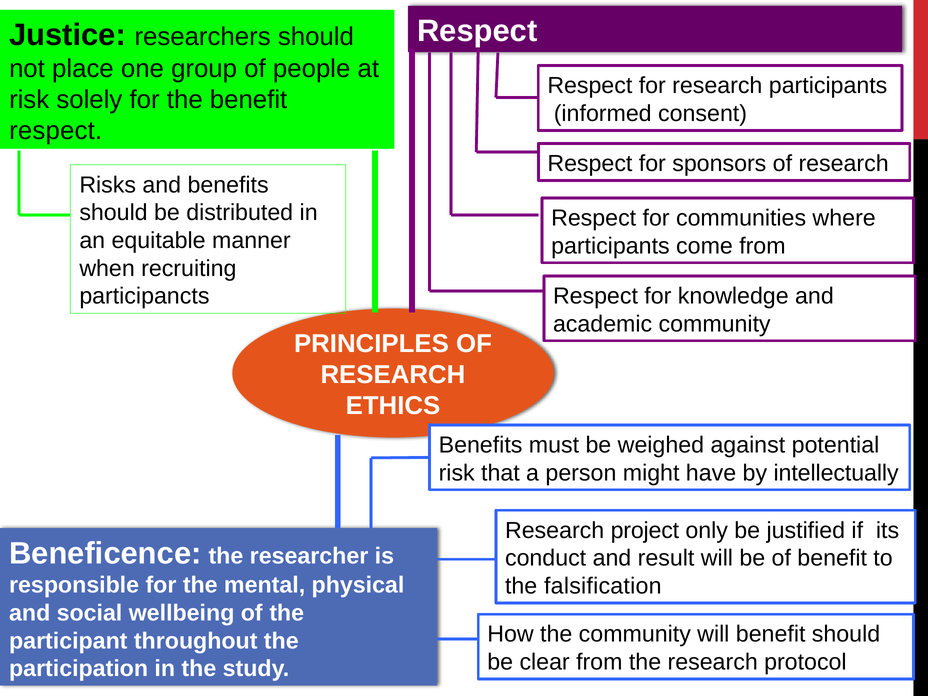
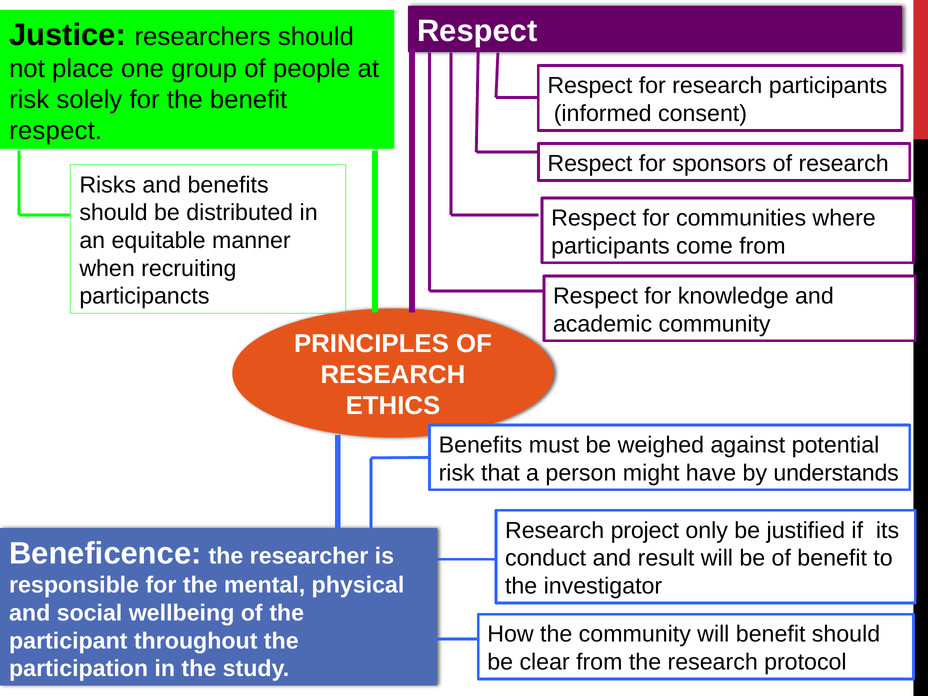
intellectually: intellectually -> understands
falsification: falsification -> investigator
